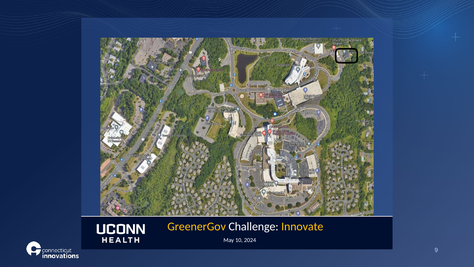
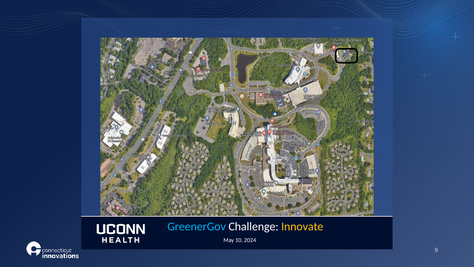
GreenerGov colour: yellow -> light blue
